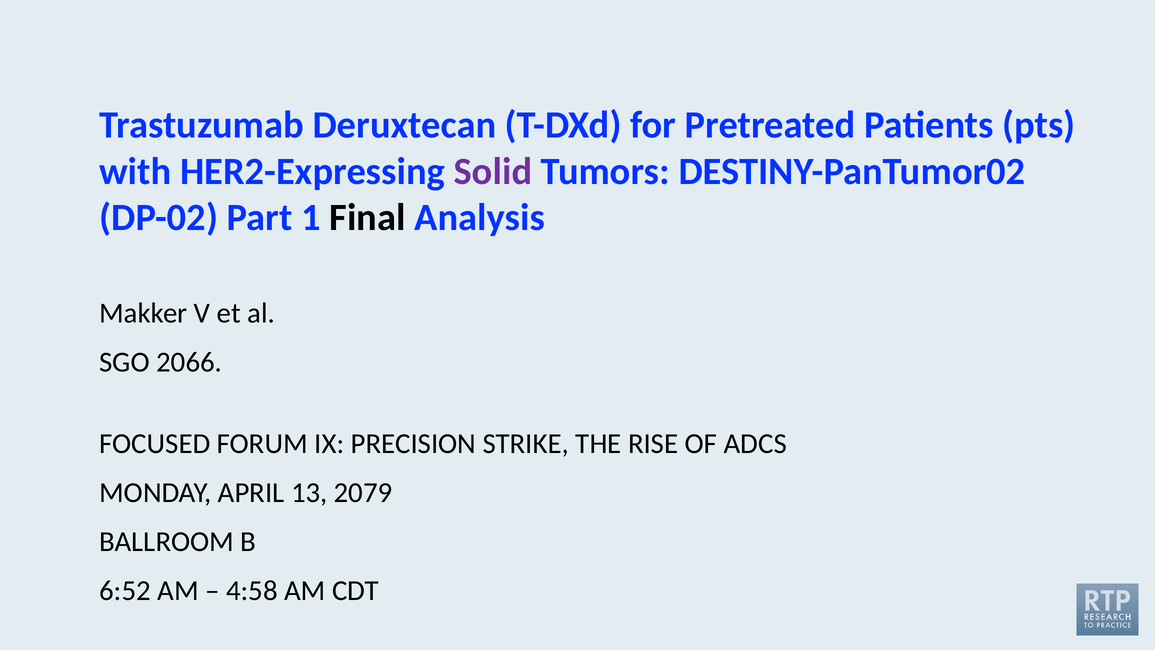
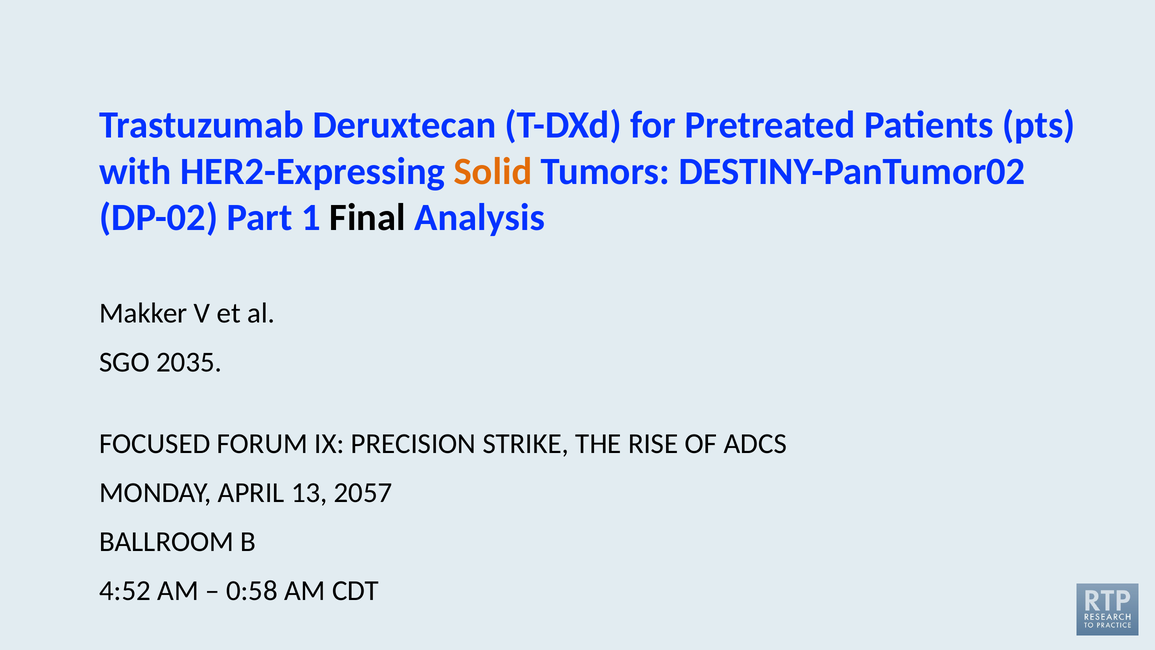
Solid colour: purple -> orange
2066: 2066 -> 2035
2079: 2079 -> 2057
6:52: 6:52 -> 4:52
4:58: 4:58 -> 0:58
